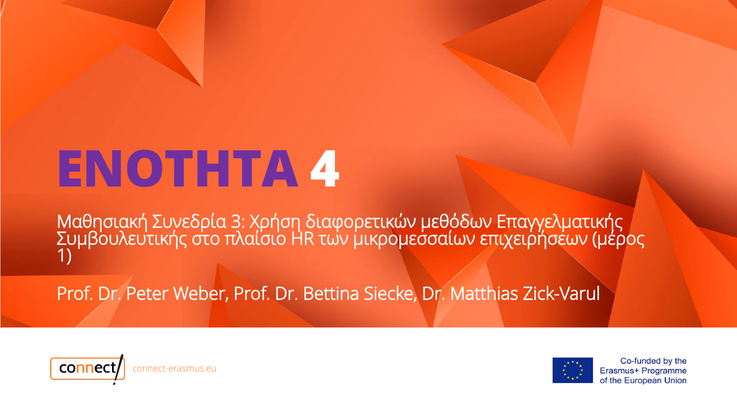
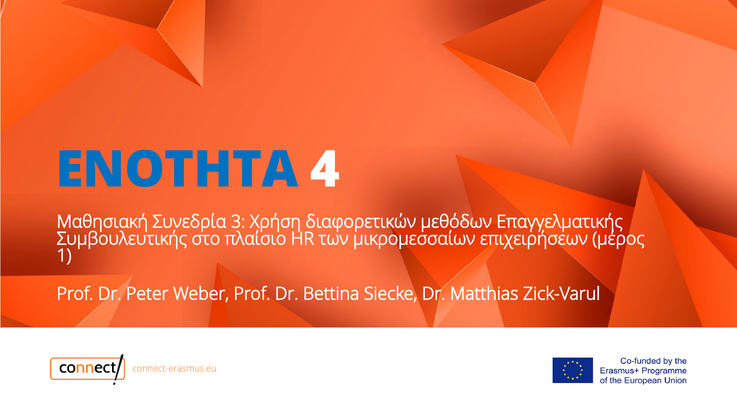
ΕΝΟΤΗΤΑ colour: purple -> blue
